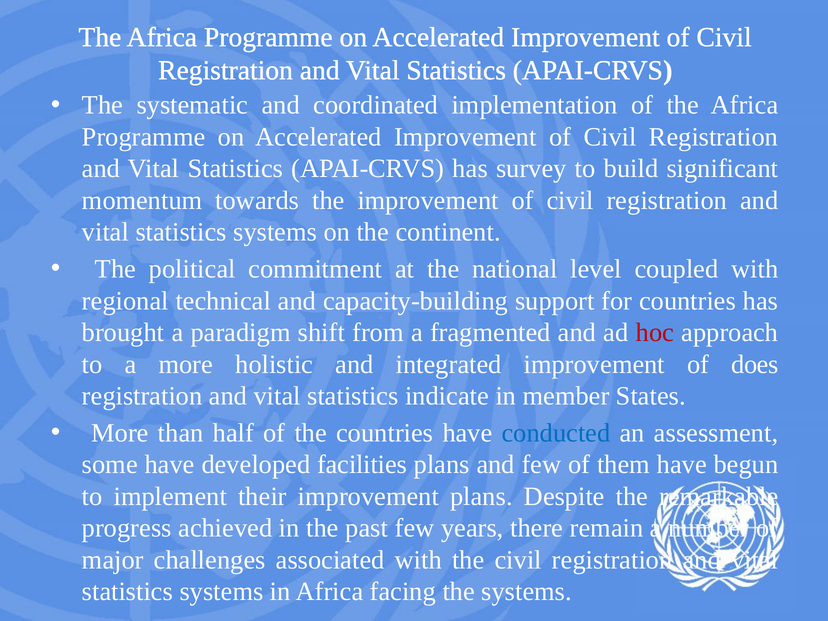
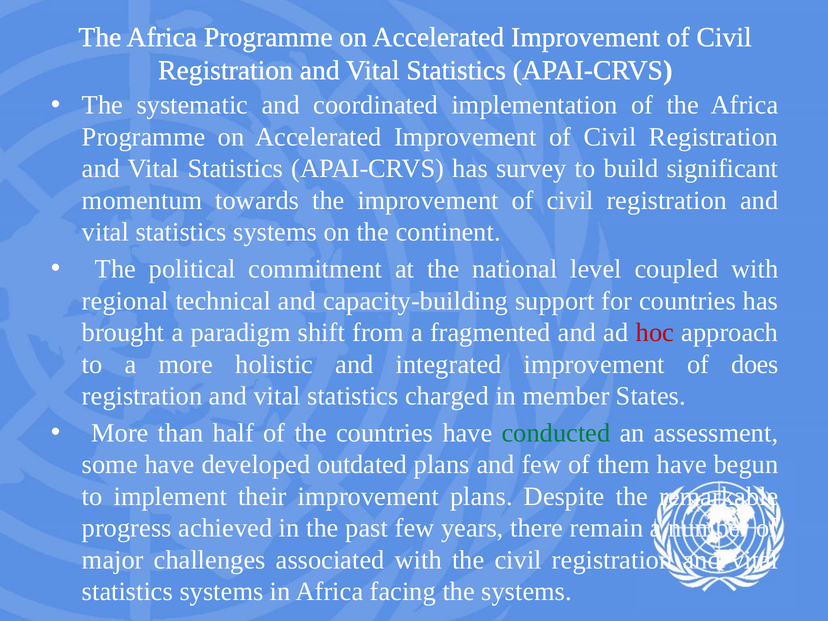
indicate: indicate -> charged
conducted colour: blue -> green
facilities: facilities -> outdated
